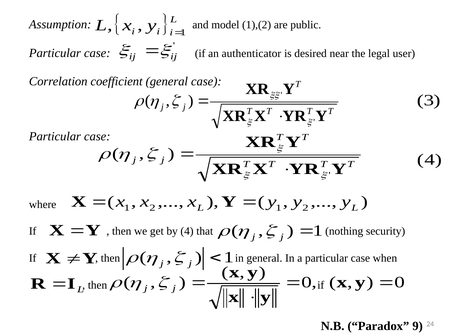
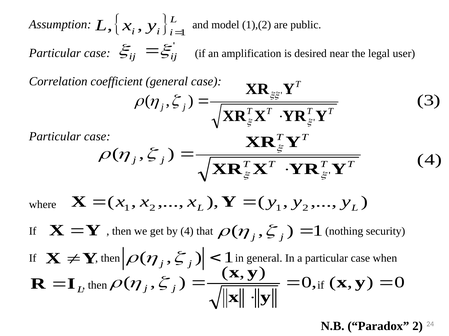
authenticator: authenticator -> amplification
Paradox 9: 9 -> 2
